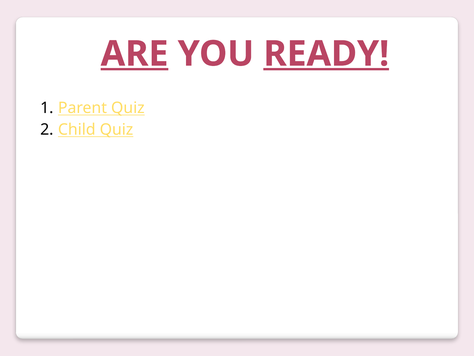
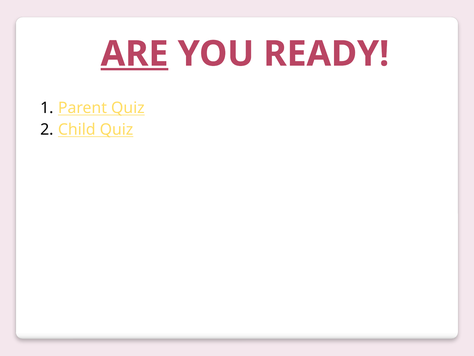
READY underline: present -> none
